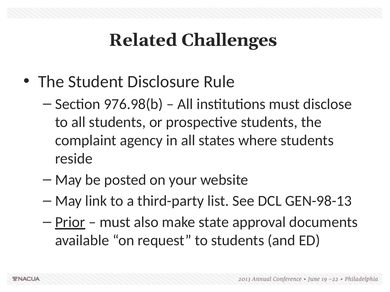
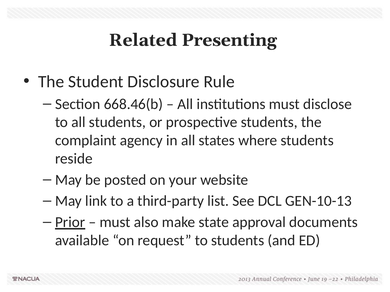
Challenges: Challenges -> Presenting
976.98(b: 976.98(b -> 668.46(b
GEN-98-13: GEN-98-13 -> GEN-10-13
